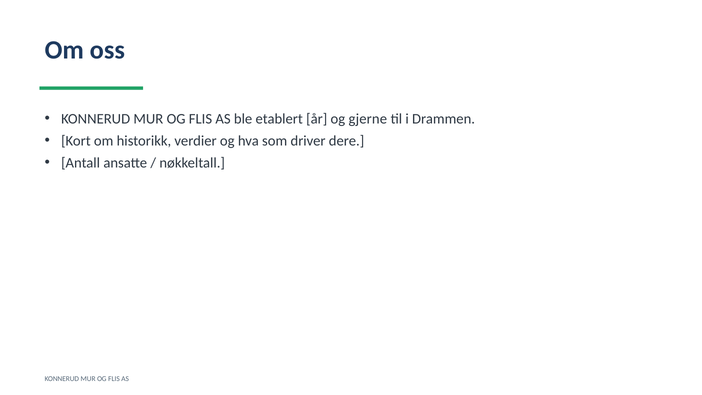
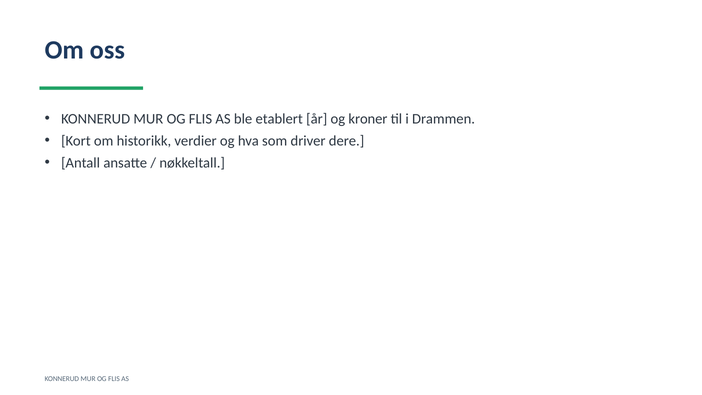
gjerne: gjerne -> kroner
